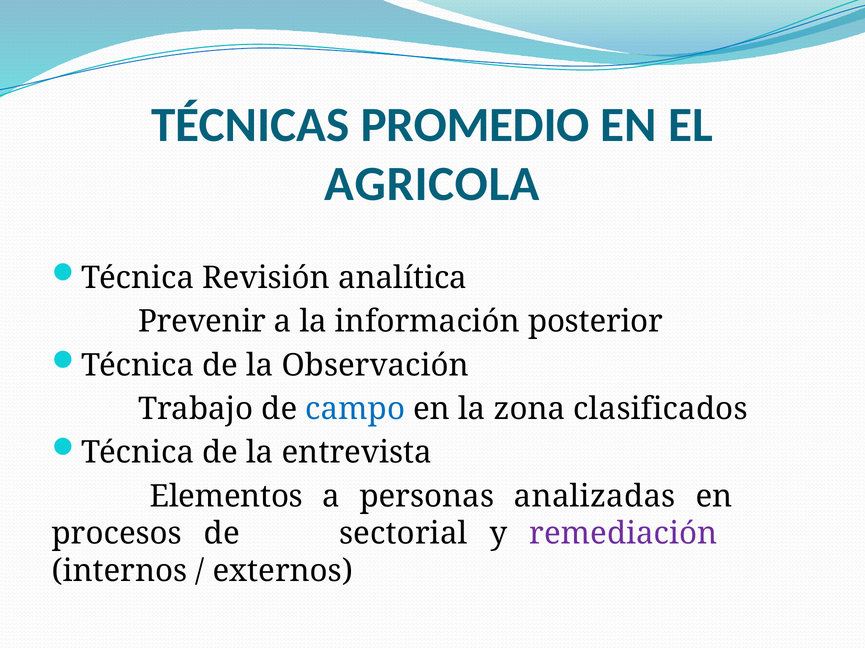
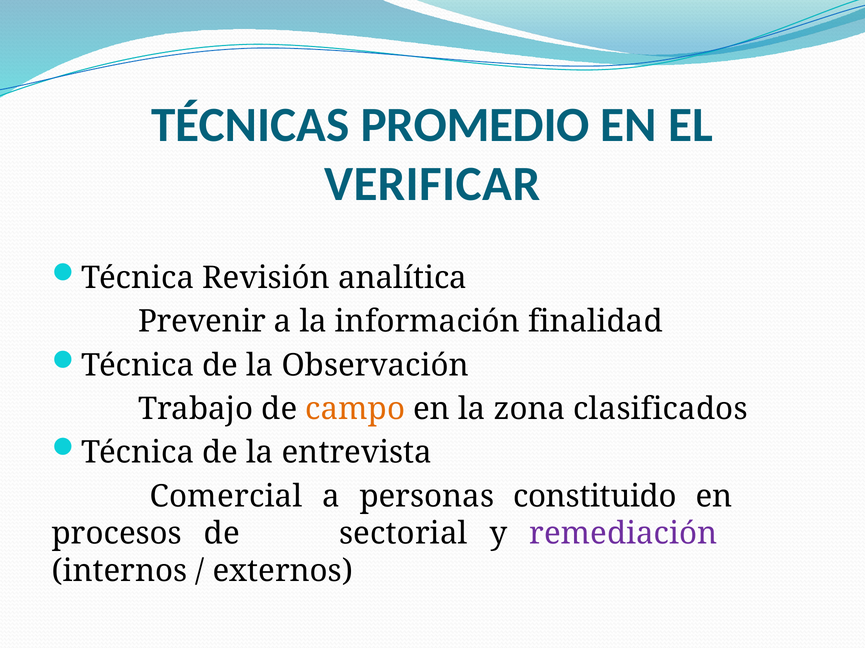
AGRICOLA: AGRICOLA -> VERIFICAR
posterior: posterior -> finalidad
campo colour: blue -> orange
Elementos: Elementos -> Comercial
analizadas: analizadas -> constituido
